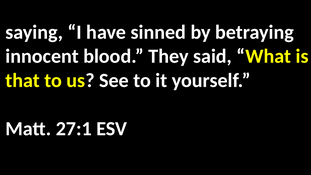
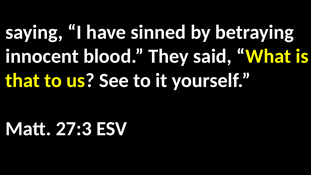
27:1: 27:1 -> 27:3
